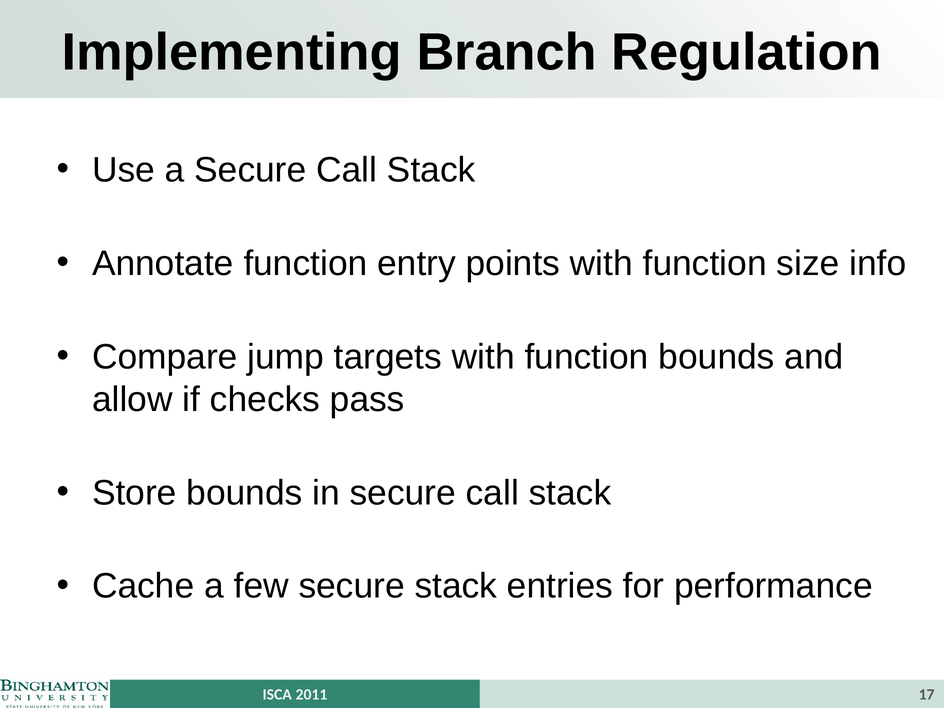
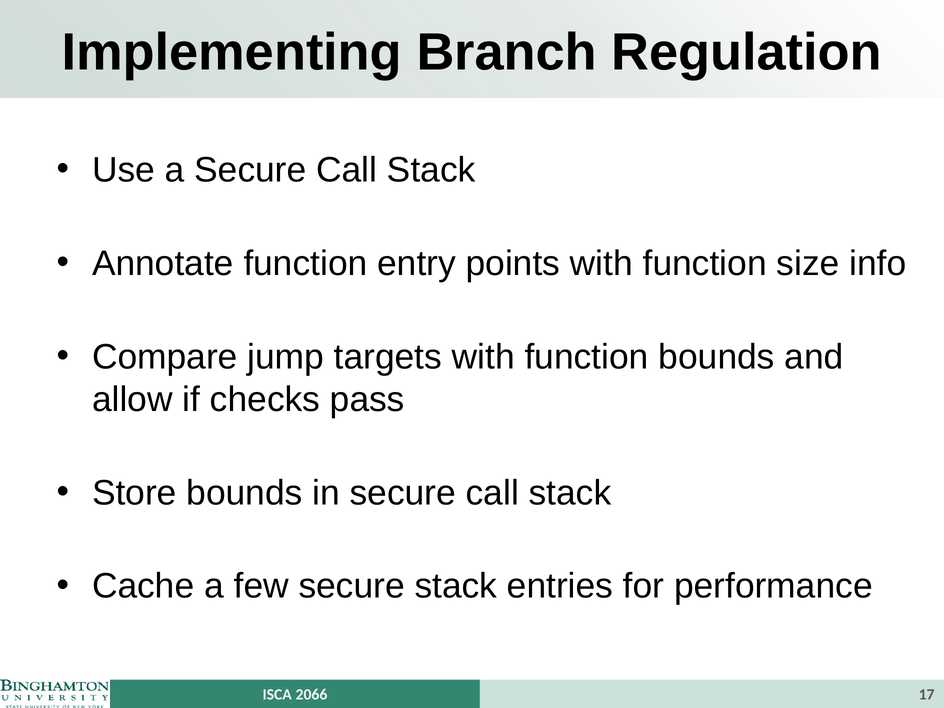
2011: 2011 -> 2066
